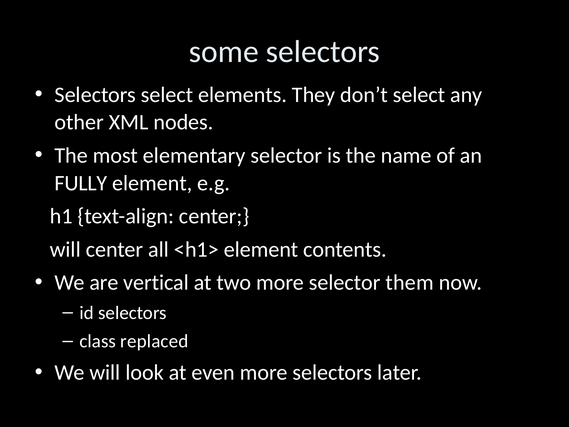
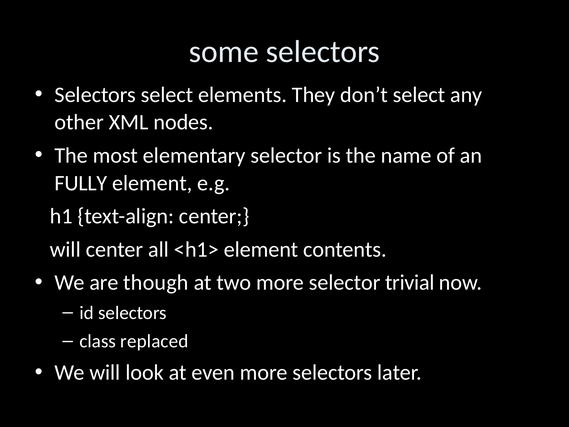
vertical: vertical -> though
them: them -> trivial
